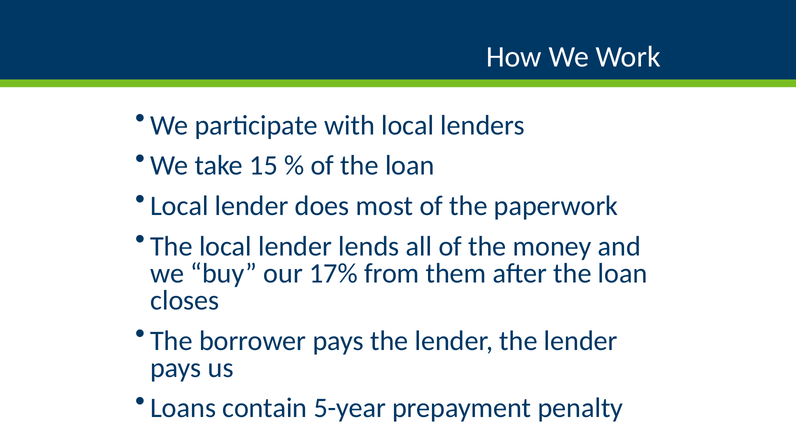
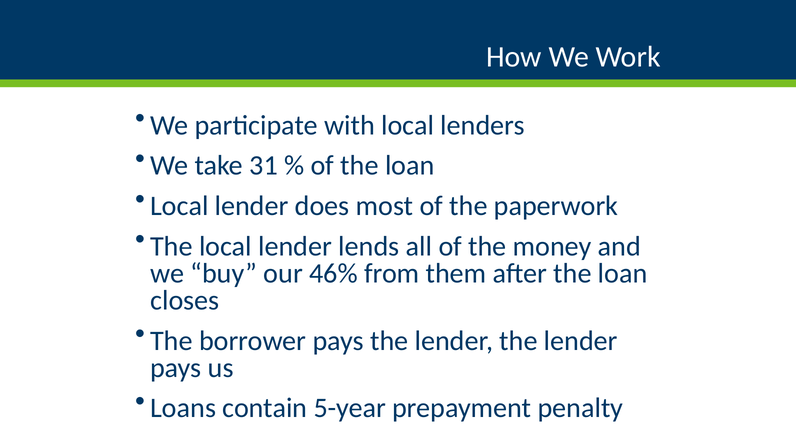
15: 15 -> 31
17%: 17% -> 46%
